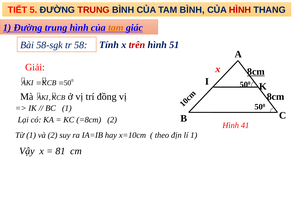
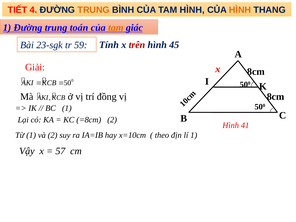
5: 5 -> 4
TRUNG at (94, 10) colour: red -> orange
TAM BÌNH: BÌNH -> HÌNH
HÌNH at (240, 10) colour: red -> orange
trung hình: hình -> toán
58-sgk: 58-sgk -> 23-sgk
58: 58 -> 59
51: 51 -> 45
8cm at (256, 72) underline: present -> none
81: 81 -> 57
